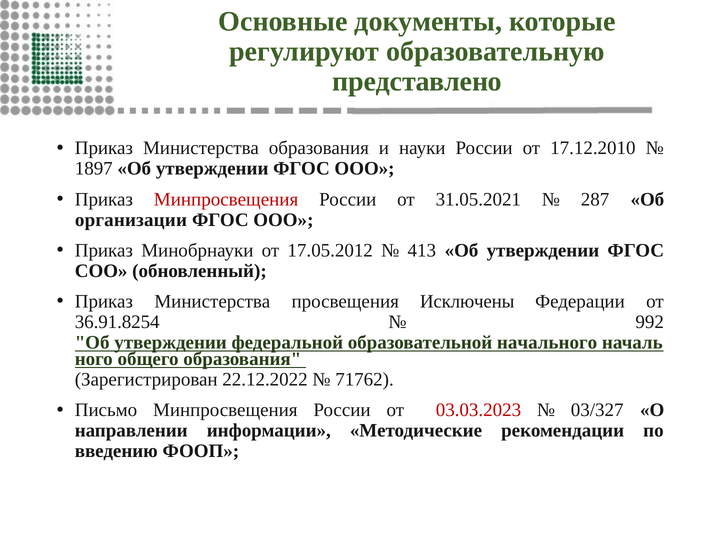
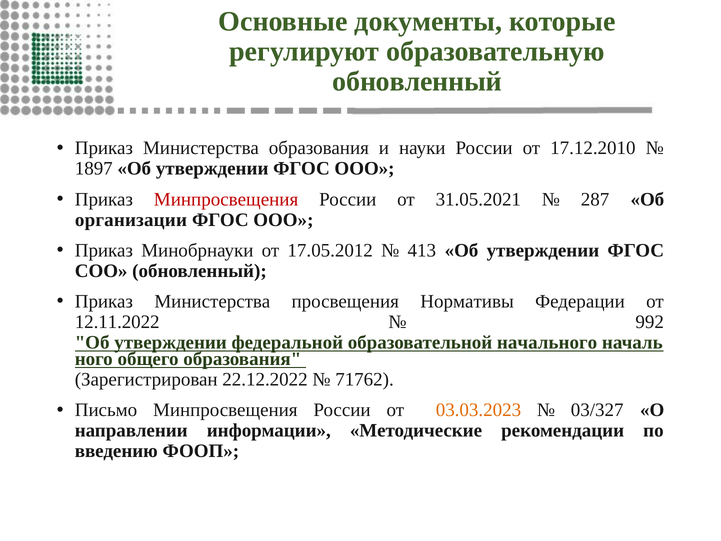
представлено at (417, 82): представлено -> обновленный
Исключены: Исключены -> Нормативы
36.91.8254: 36.91.8254 -> 12.11.2022
03.03.2023 colour: red -> orange
